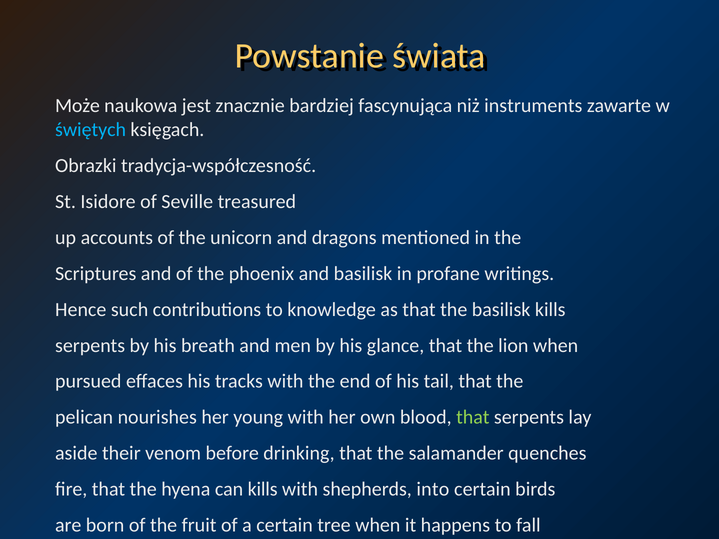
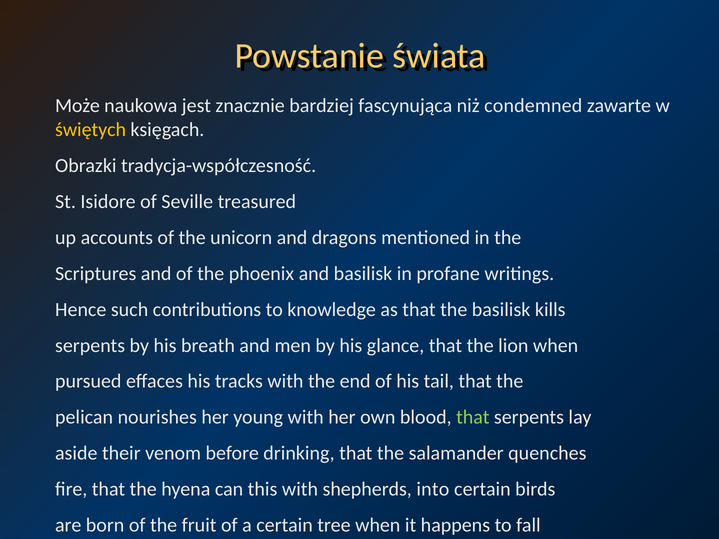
instruments: instruments -> condemned
świętych colour: light blue -> yellow
can kills: kills -> this
